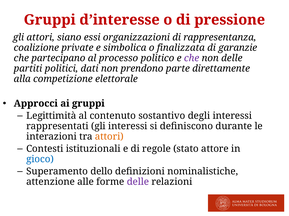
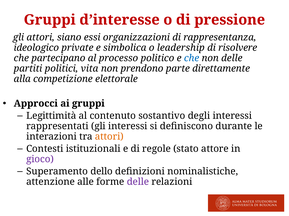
coalizione: coalizione -> ideologico
finalizzata: finalizzata -> leadership
garanzie: garanzie -> risolvere
che at (192, 58) colour: purple -> blue
dati: dati -> vita
gioco colour: blue -> purple
